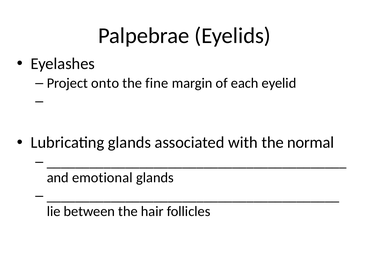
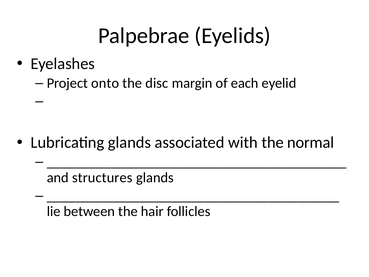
fine: fine -> disc
emotional: emotional -> structures
